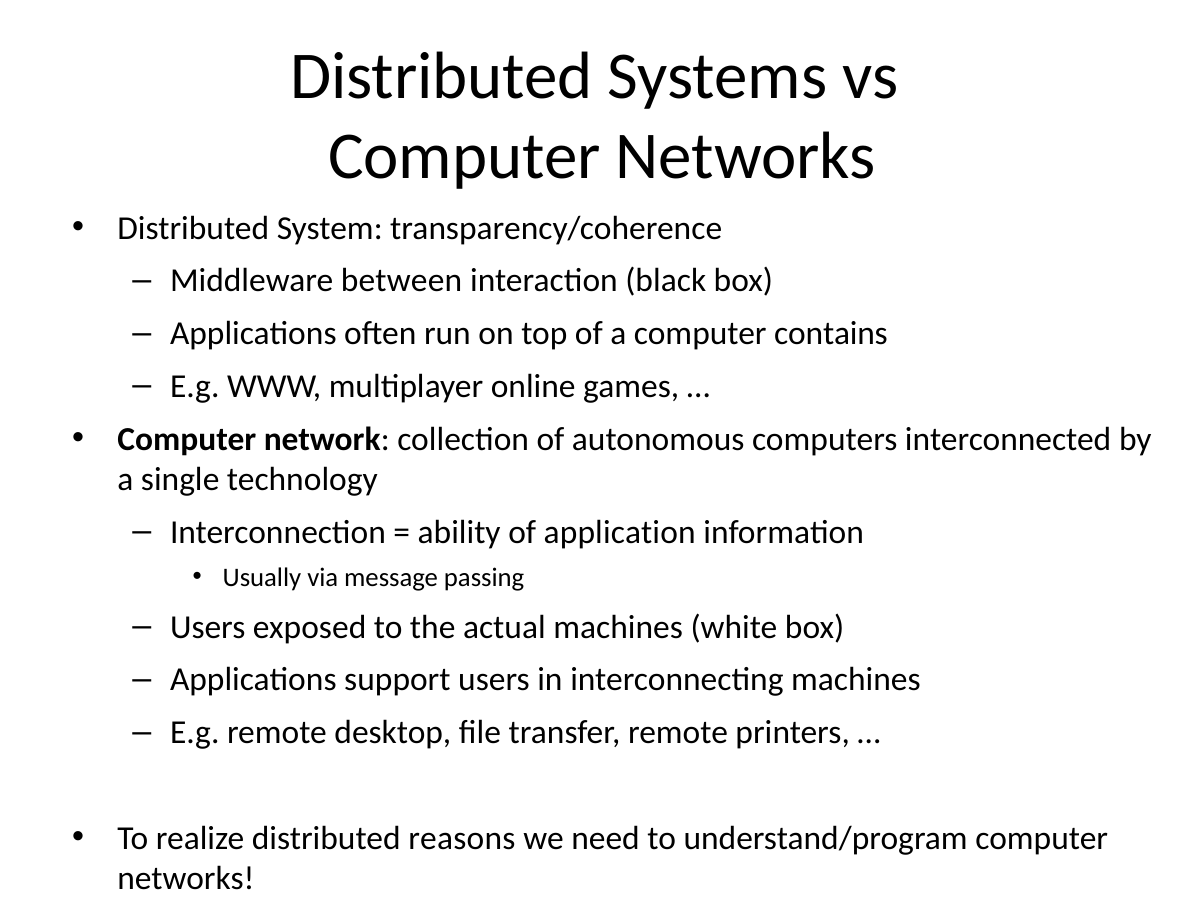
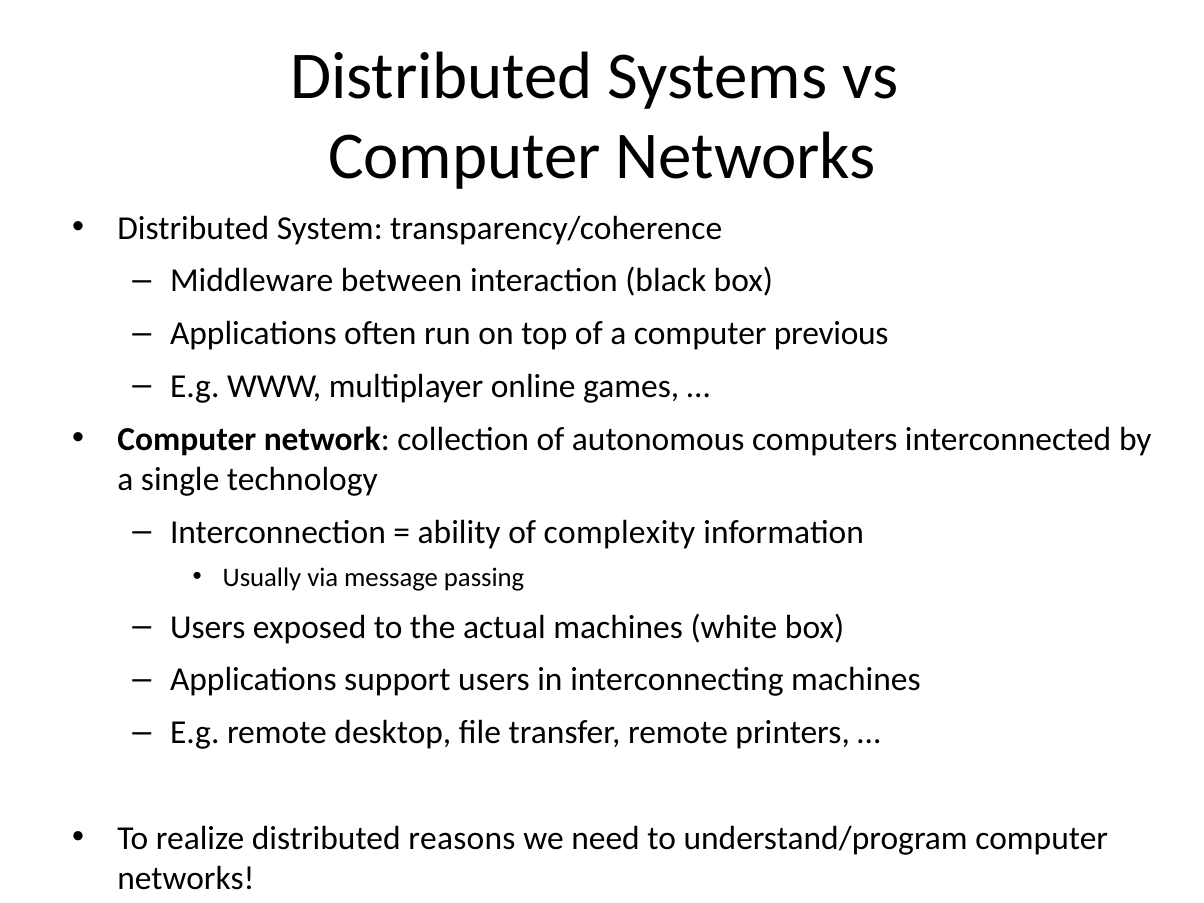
contains: contains -> previous
application: application -> complexity
